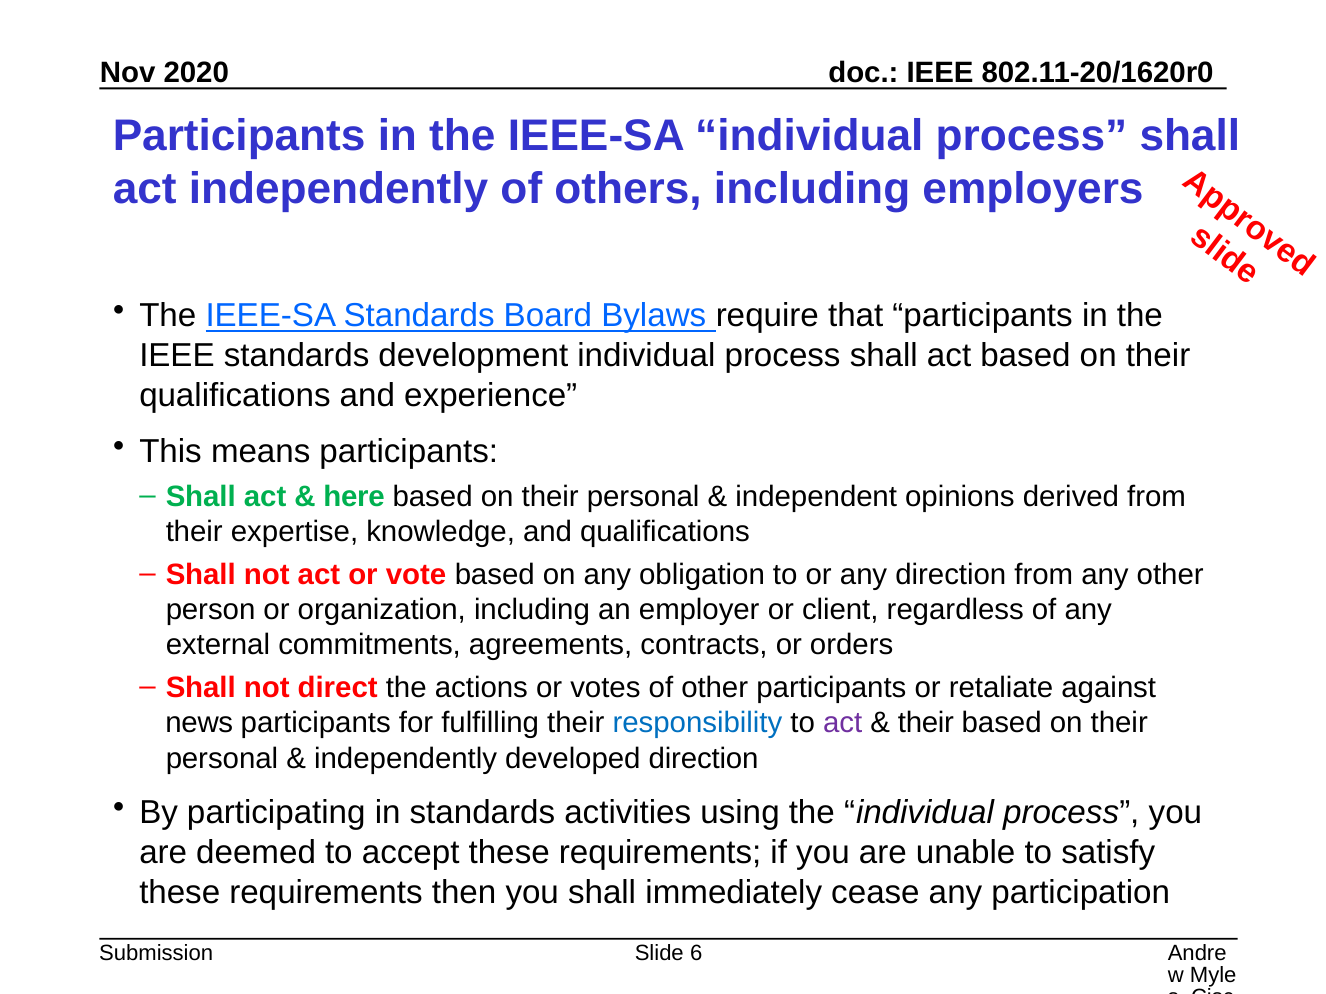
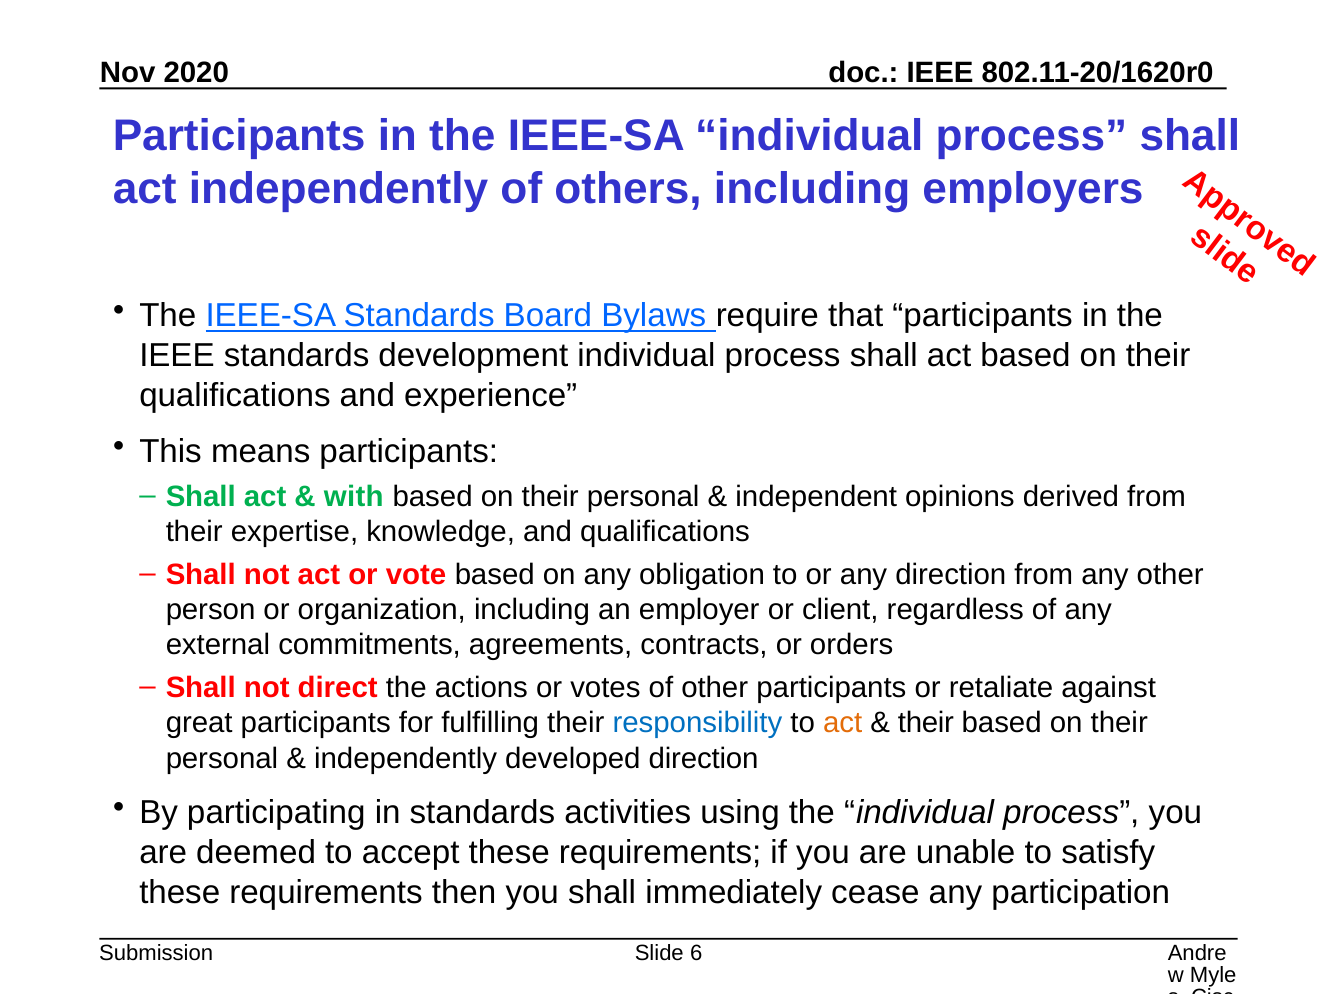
here: here -> with
news: news -> great
act at (843, 724) colour: purple -> orange
